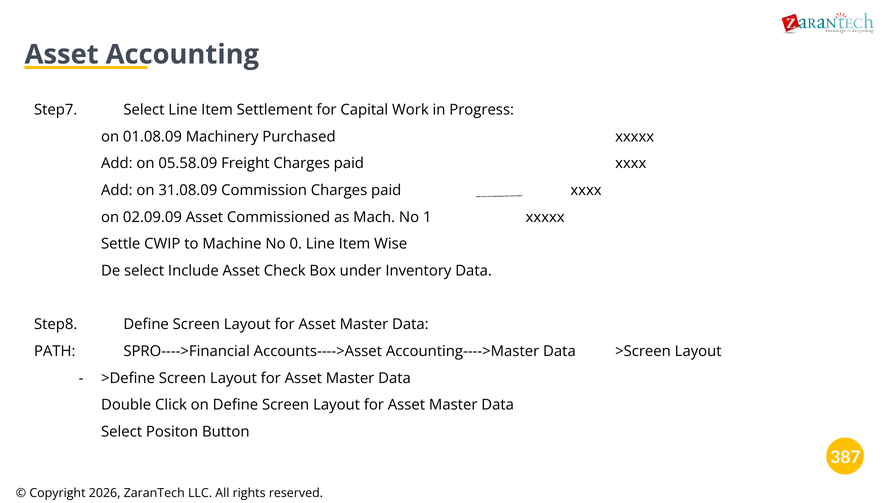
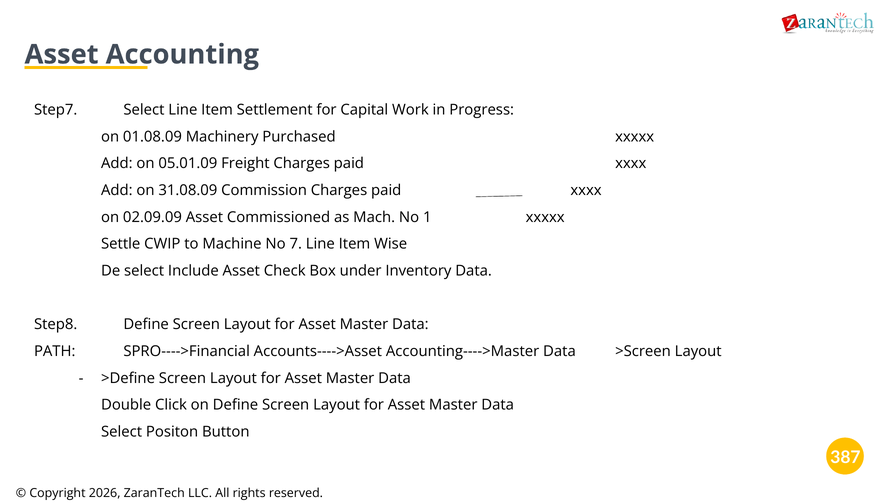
05.58.09: 05.58.09 -> 05.01.09
0: 0 -> 7
